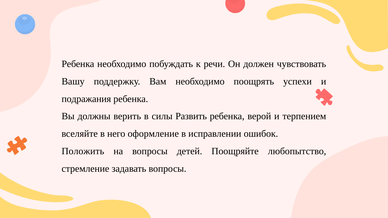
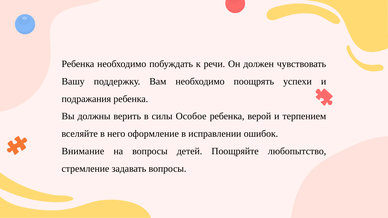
Развить: Развить -> Особое
Положить: Положить -> Внимание
